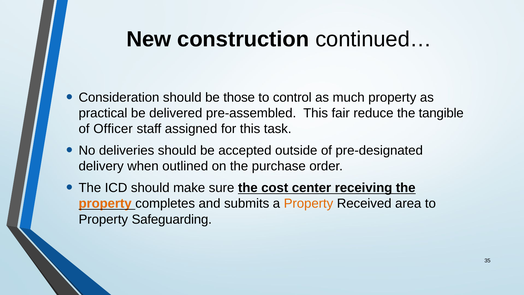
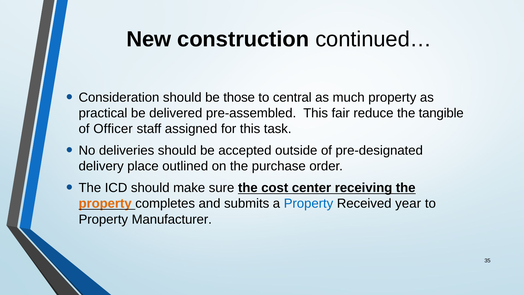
control: control -> central
when: when -> place
Property at (309, 203) colour: orange -> blue
area: area -> year
Safeguarding: Safeguarding -> Manufacturer
